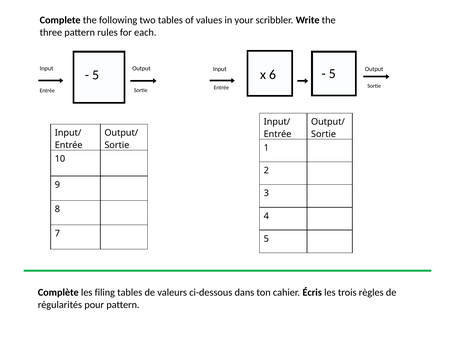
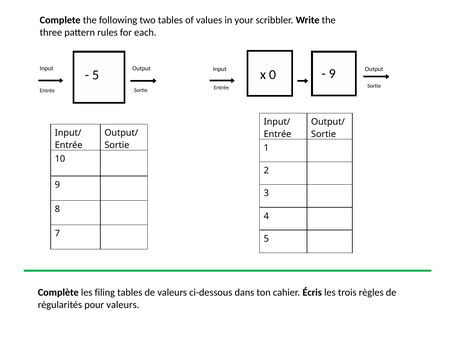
6: 6 -> 0
5 at (332, 74): 5 -> 9
pour pattern: pattern -> valeurs
